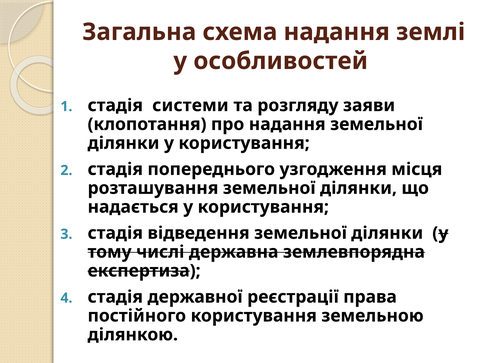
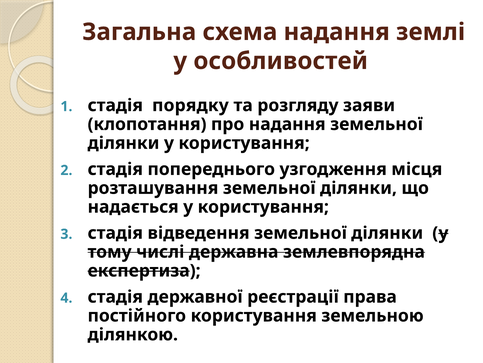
системи: системи -> порядку
